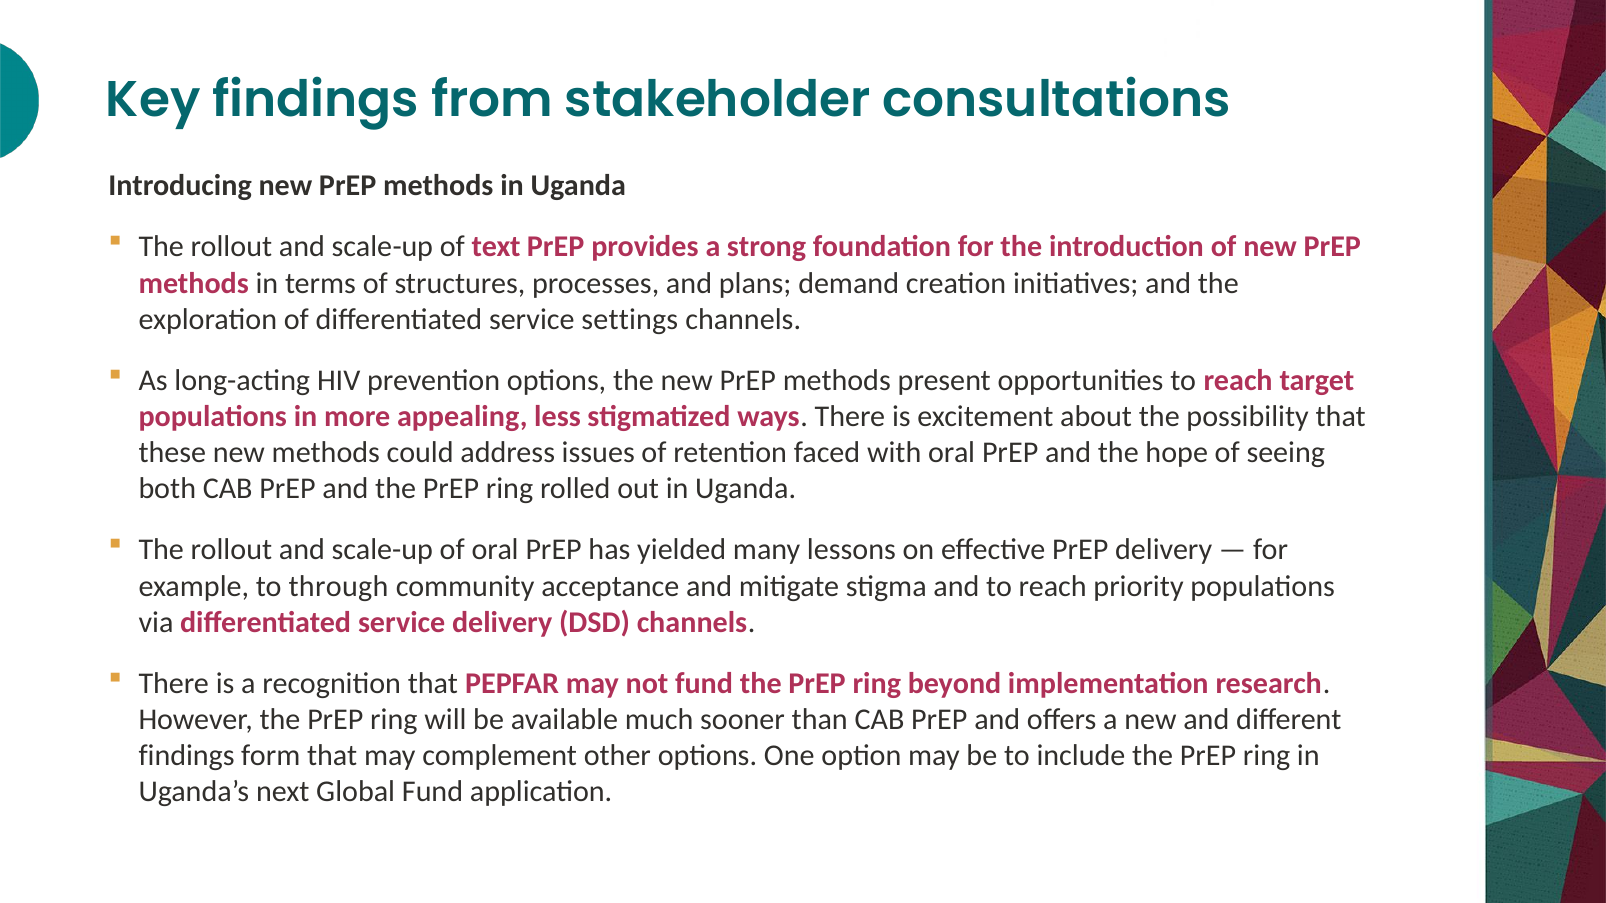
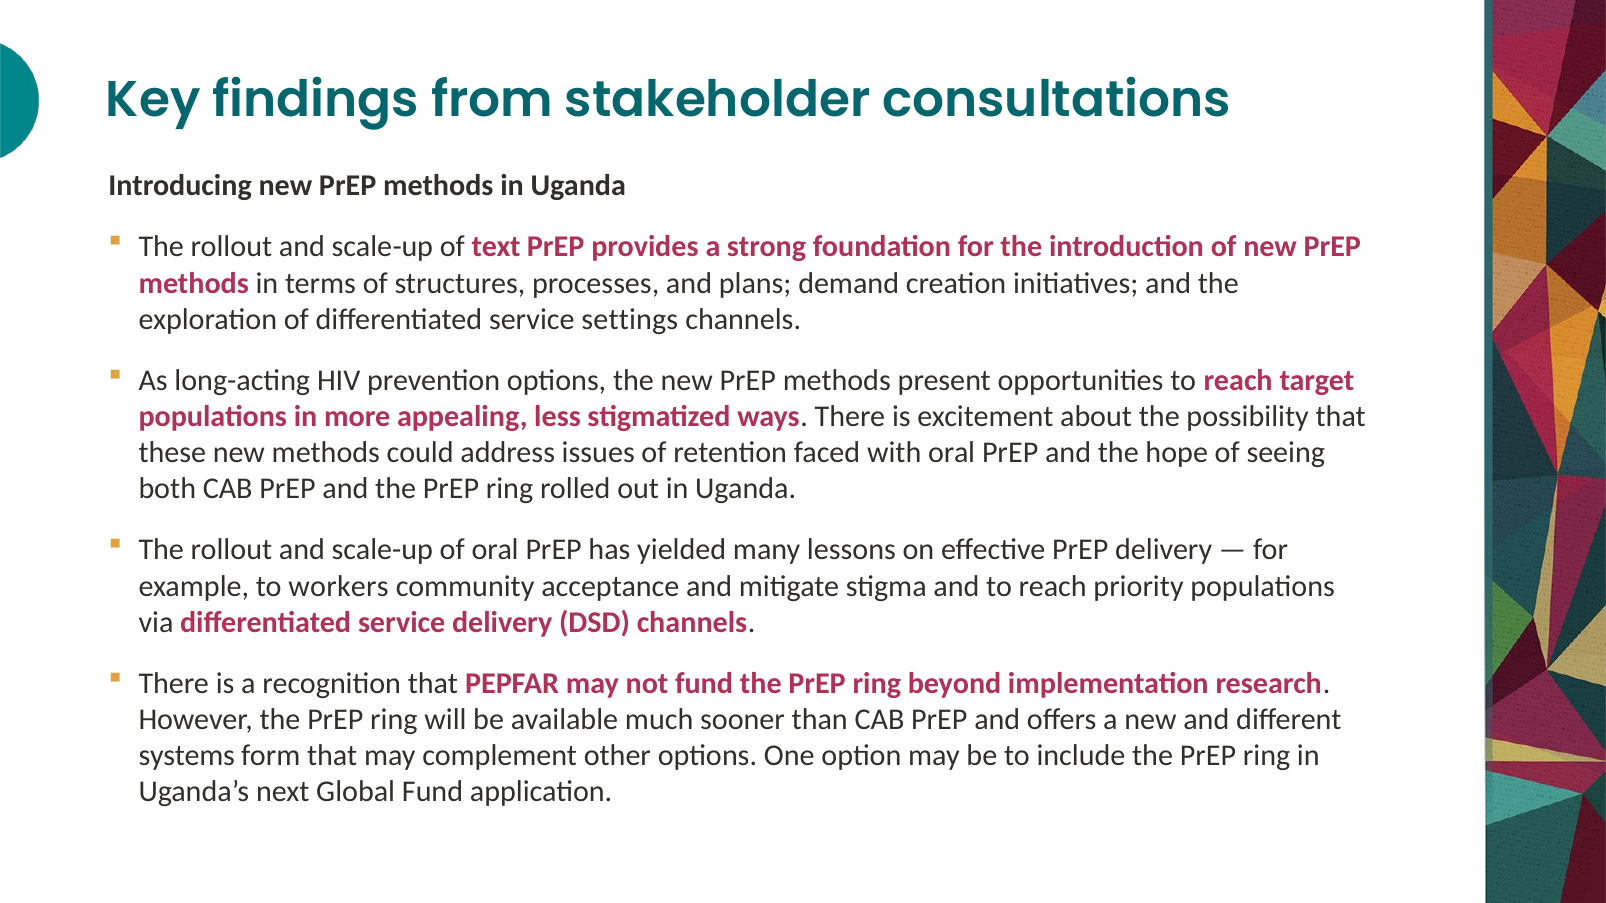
through: through -> workers
findings at (187, 756): findings -> systems
